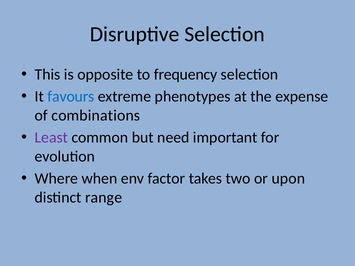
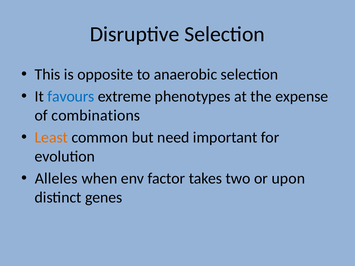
frequency: frequency -> anaerobic
Least colour: purple -> orange
Where: Where -> Alleles
range: range -> genes
